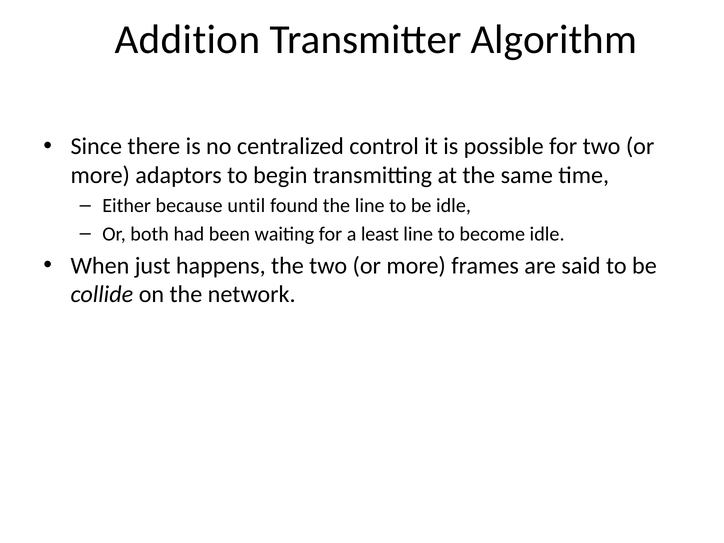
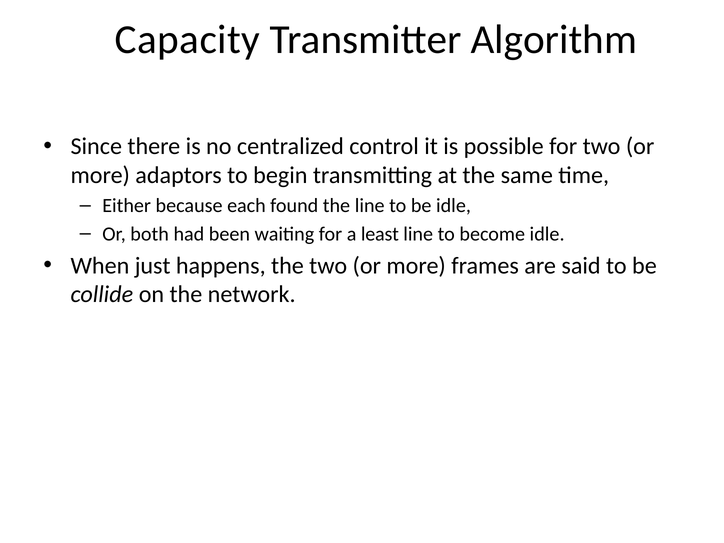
Addition: Addition -> Capacity
until: until -> each
